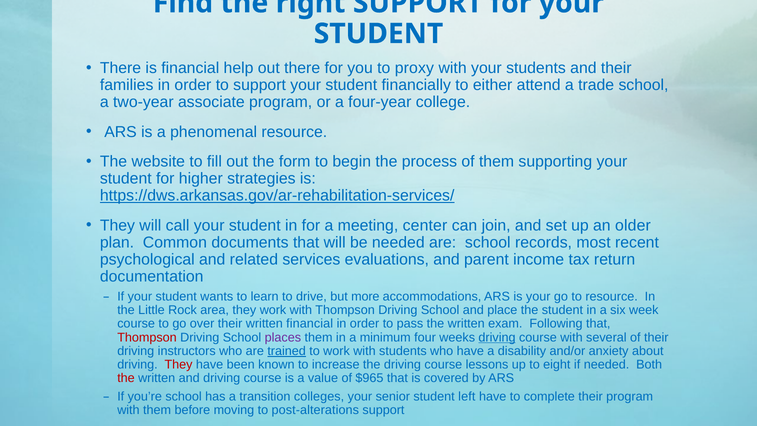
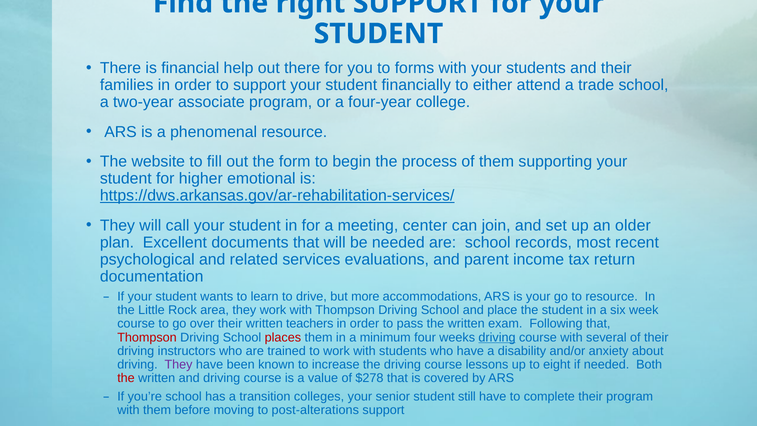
proxy: proxy -> forms
strategies: strategies -> emotional
Common: Common -> Excellent
written financial: financial -> teachers
places colour: purple -> red
trained underline: present -> none
They at (178, 365) colour: red -> purple
$965: $965 -> $278
left: left -> still
